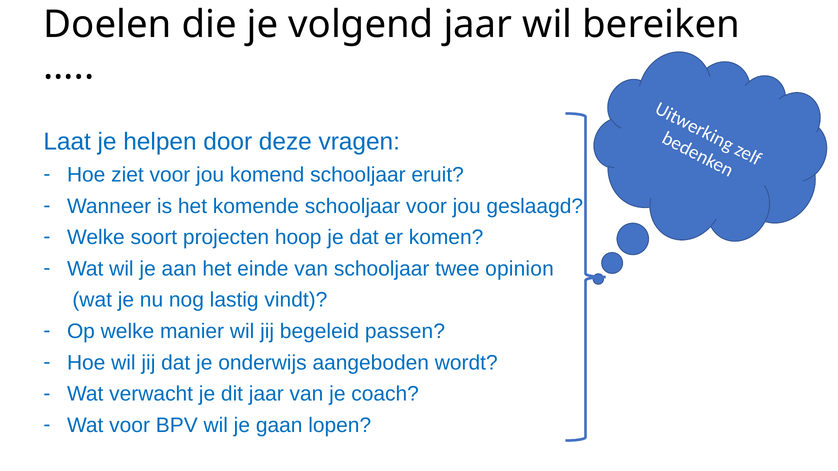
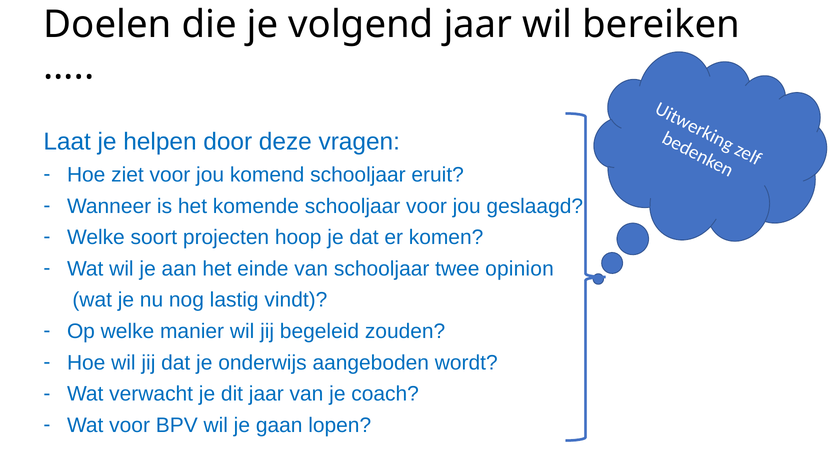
passen: passen -> zouden
